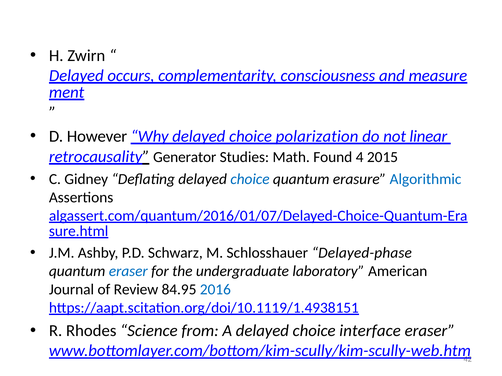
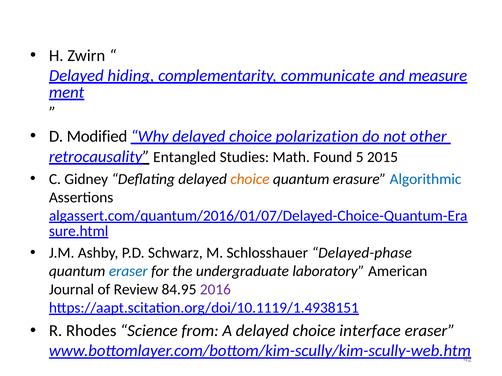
occurs: occurs -> hiding
consciousness: consciousness -> communicate
However: However -> Modified
linear: linear -> other
Generator: Generator -> Entangled
4: 4 -> 5
choice at (250, 179) colour: blue -> orange
2016 colour: blue -> purple
